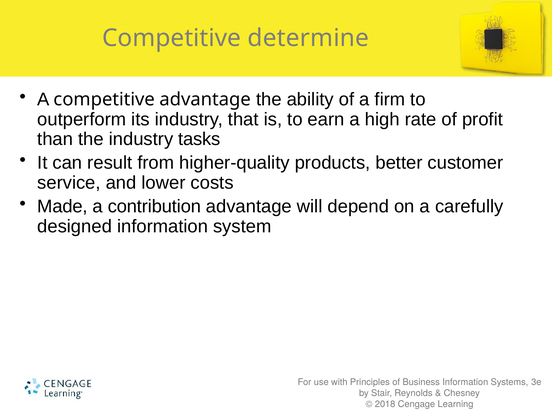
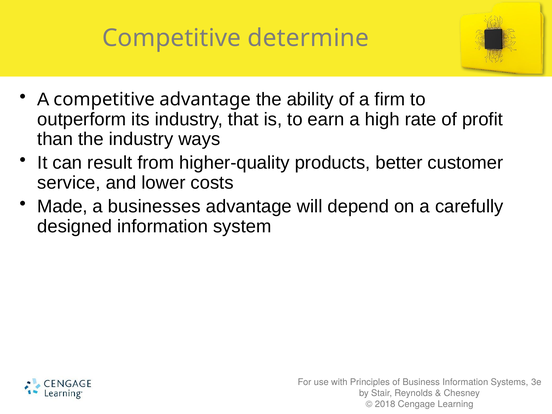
tasks: tasks -> ways
contribution: contribution -> businesses
